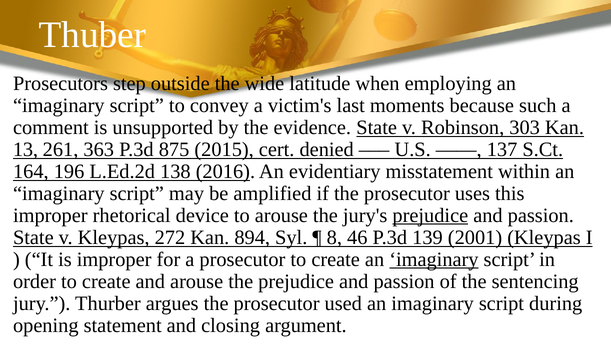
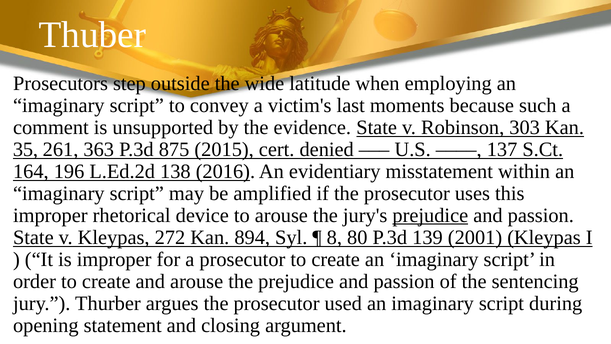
13: 13 -> 35
46: 46 -> 80
imaginary at (434, 259) underline: present -> none
